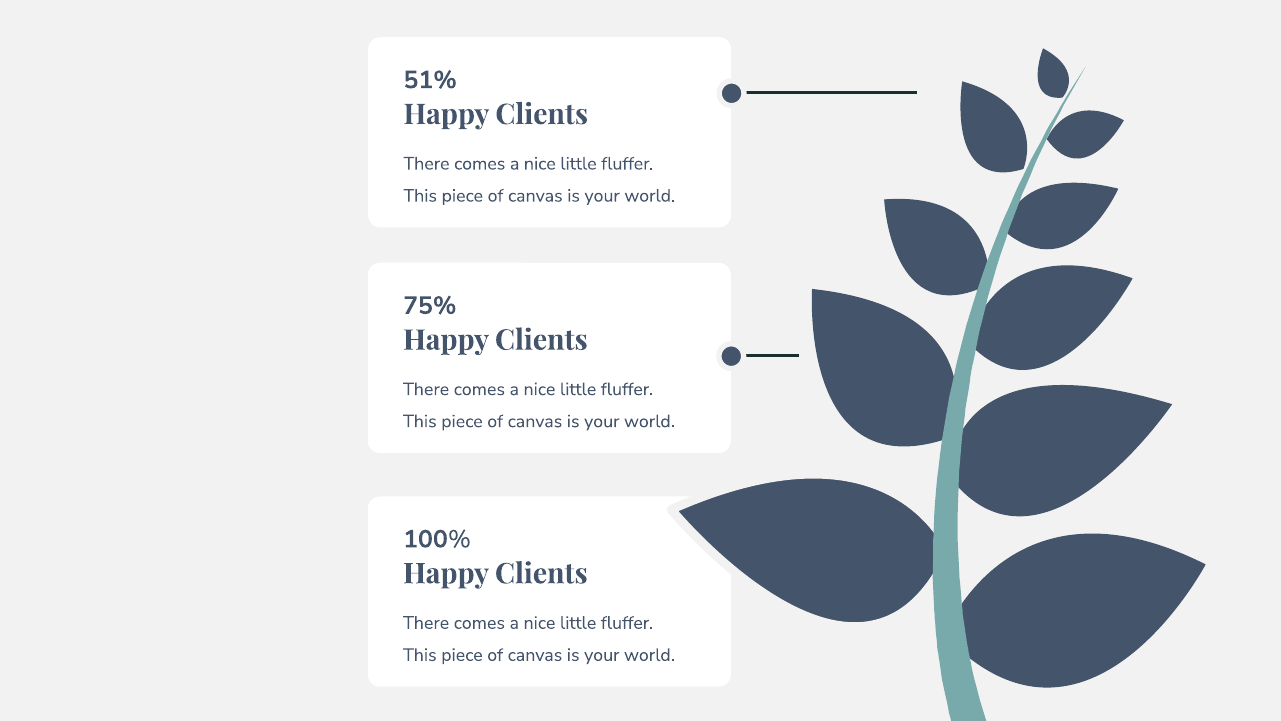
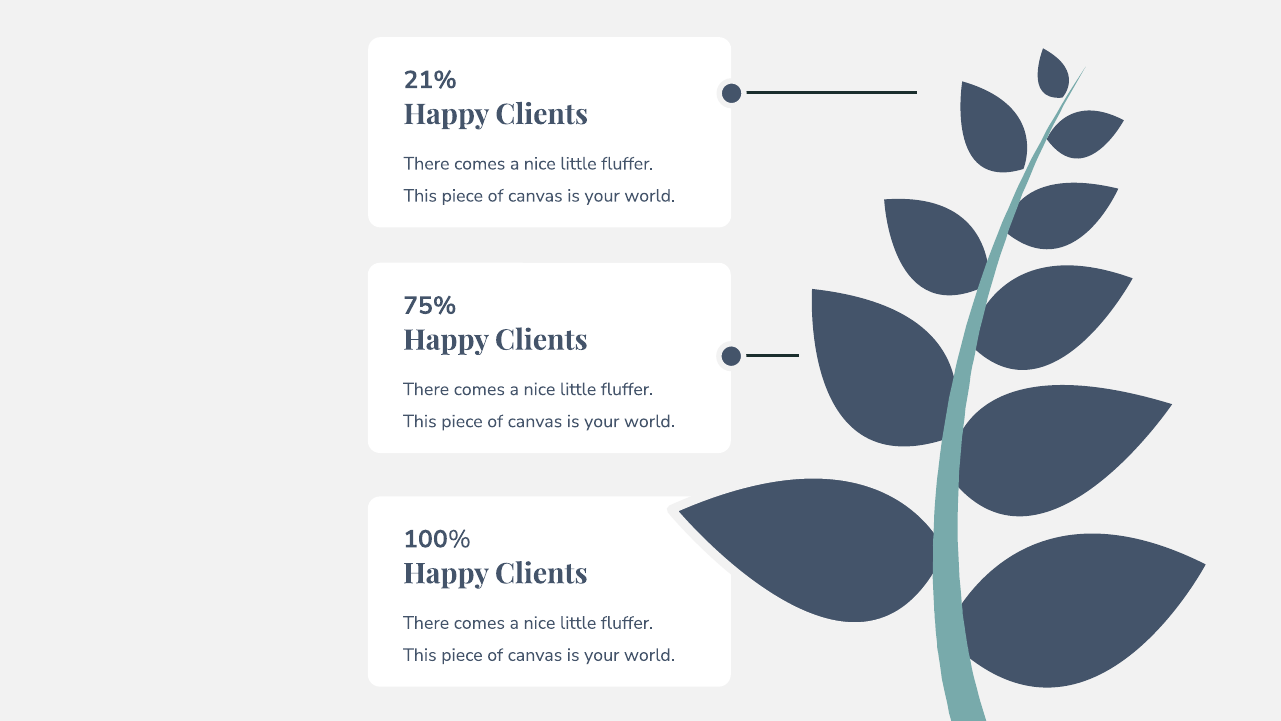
51%: 51% -> 21%
